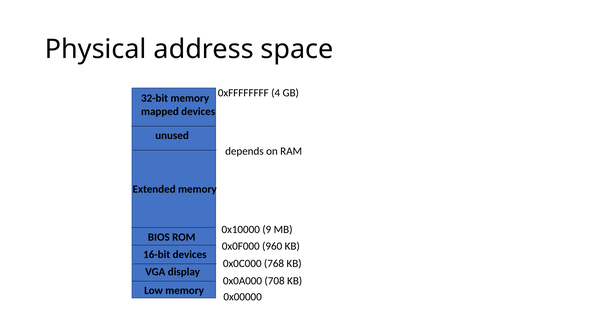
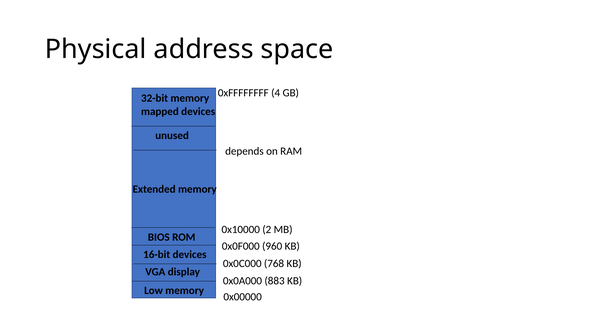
9: 9 -> 2
708: 708 -> 883
